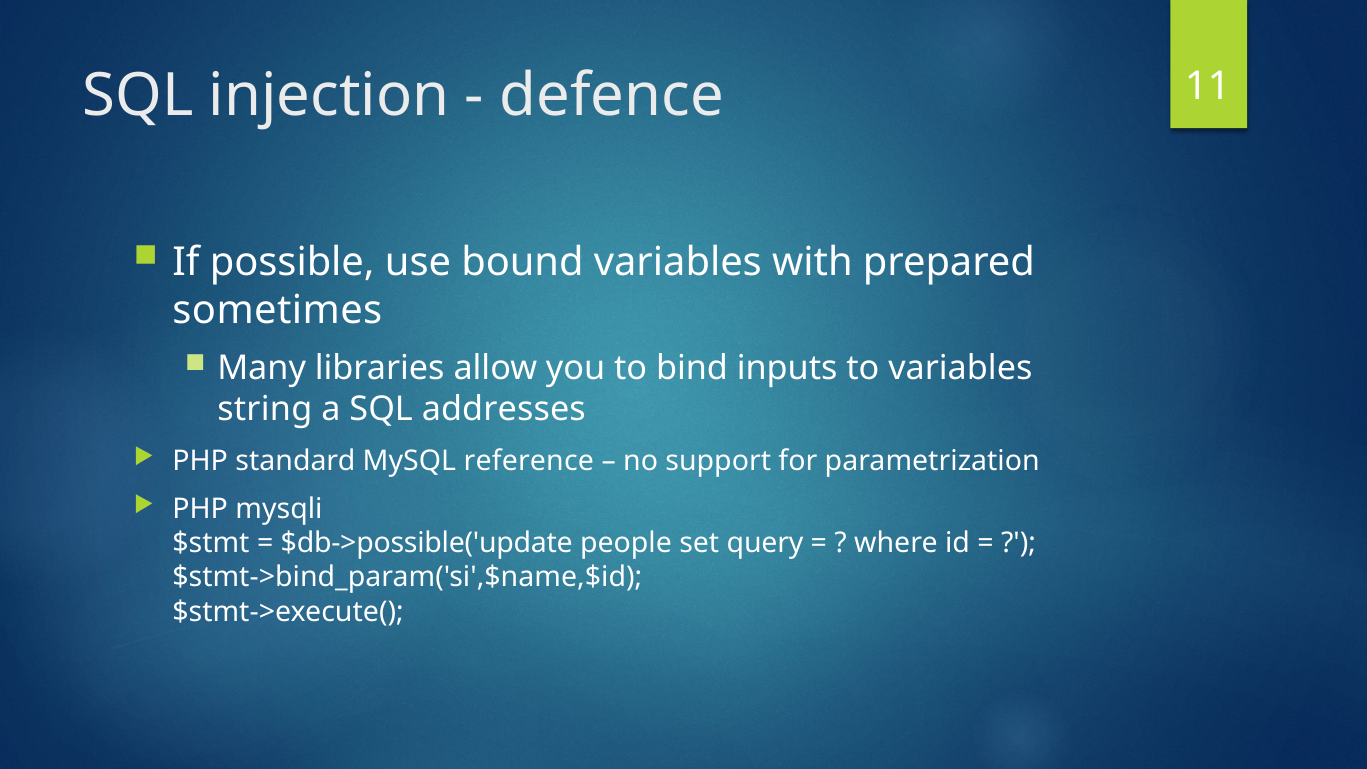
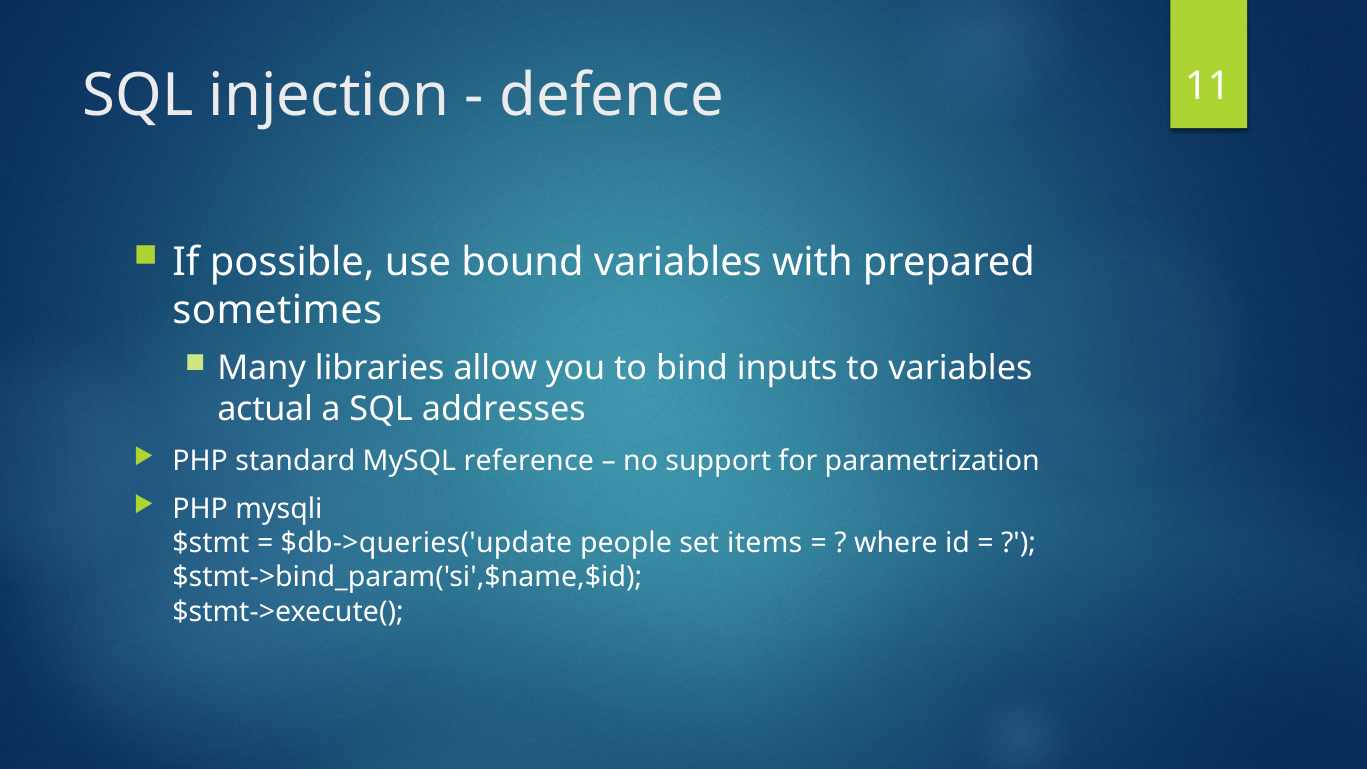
string: string -> actual
$db->possible('update: $db->possible('update -> $db->queries('update
query: query -> items
